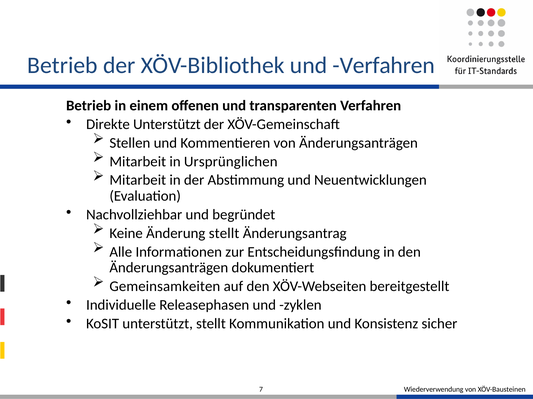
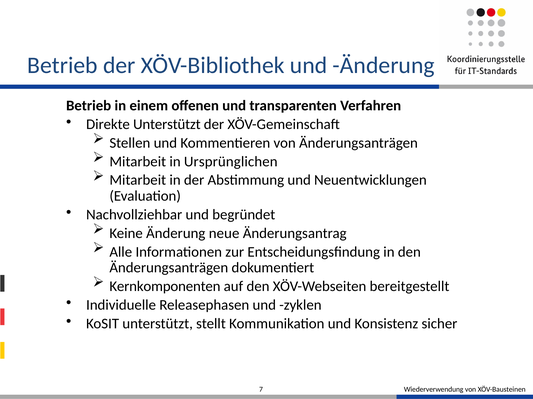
und Verfahren: Verfahren -> Änderung
Änderung stellt: stellt -> neue
Gemeinsamkeiten: Gemeinsamkeiten -> Kernkomponenten
